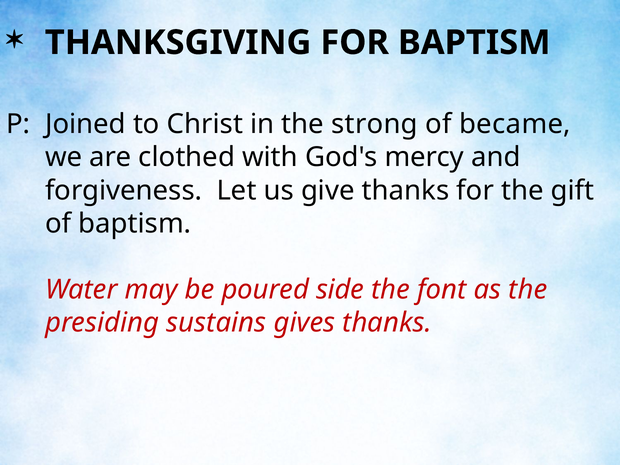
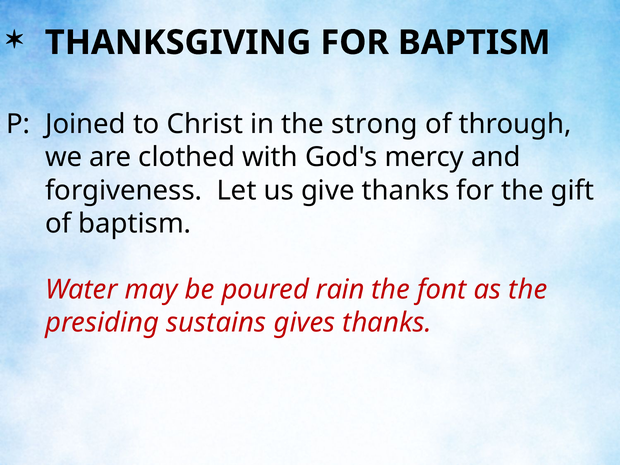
became: became -> through
side: side -> rain
